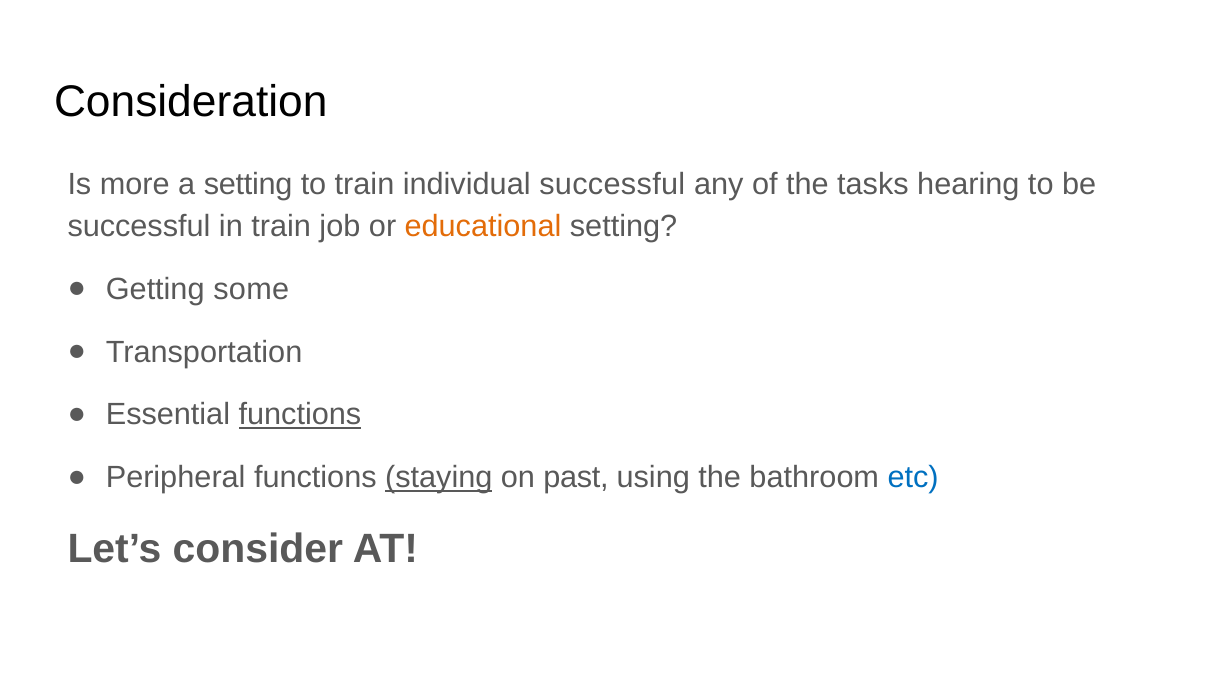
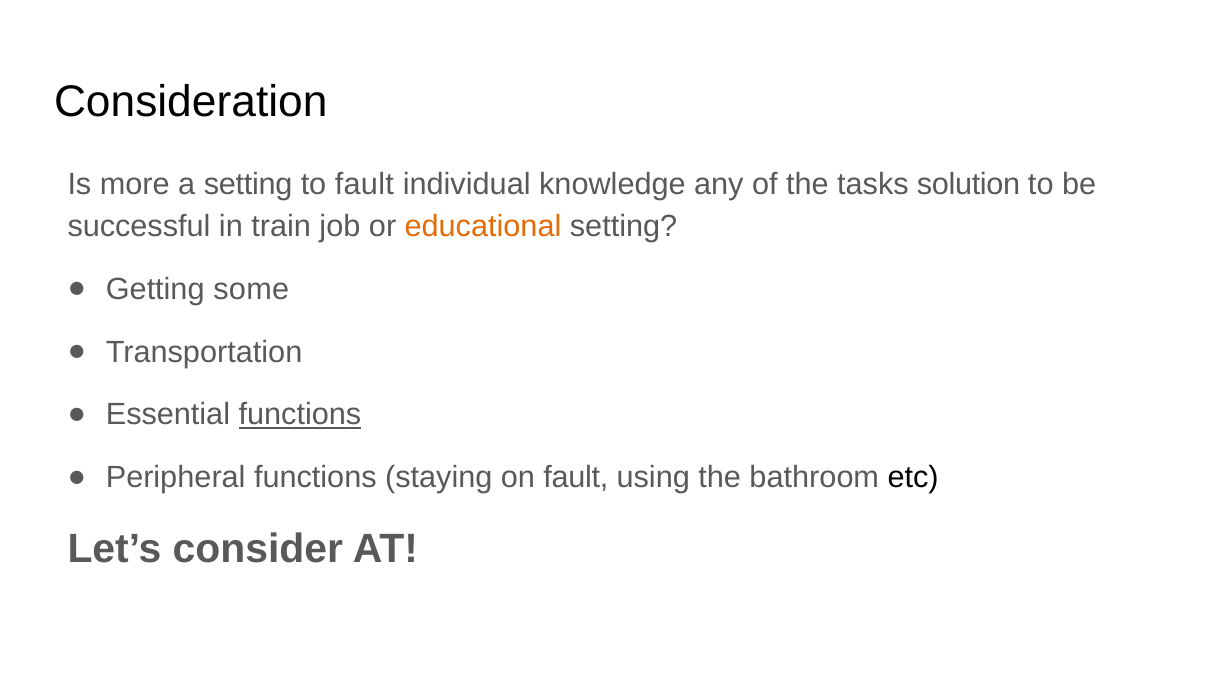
to train: train -> fault
individual successful: successful -> knowledge
hearing: hearing -> solution
staying underline: present -> none
on past: past -> fault
etc colour: blue -> black
